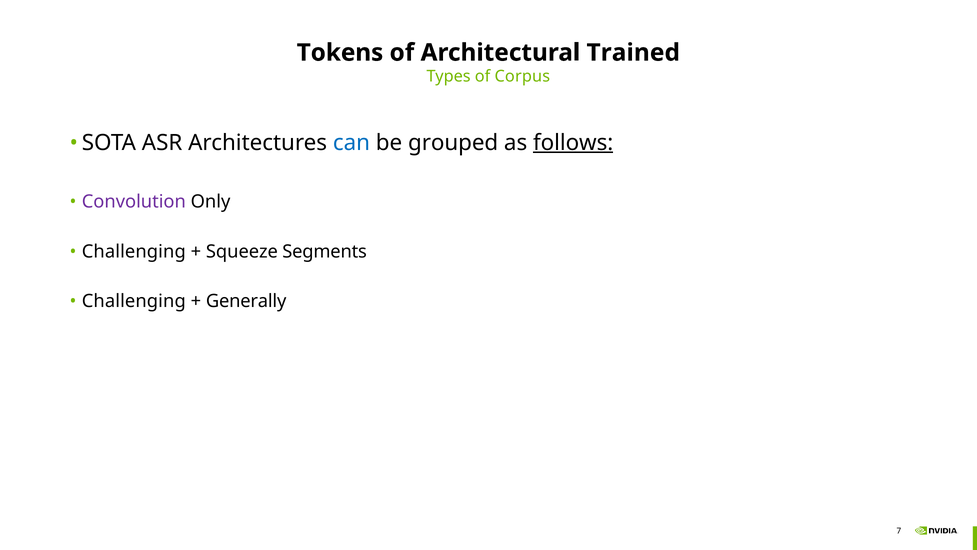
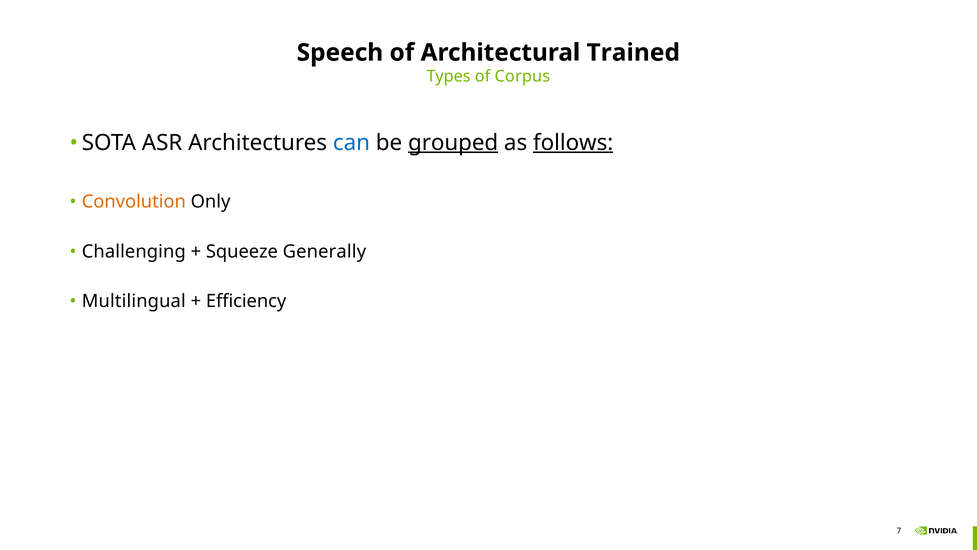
Tokens: Tokens -> Speech
grouped underline: none -> present
Convolution colour: purple -> orange
Segments: Segments -> Generally
Challenging at (134, 301): Challenging -> Multilingual
Generally: Generally -> Efficiency
